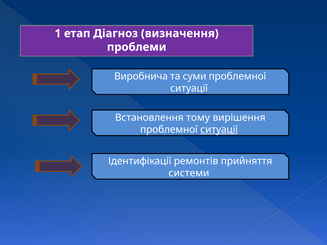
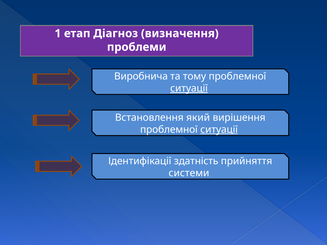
суми: суми -> тому
ситуації at (189, 88) underline: none -> present
тому: тому -> який
ремонтів: ремонтів -> здатність
